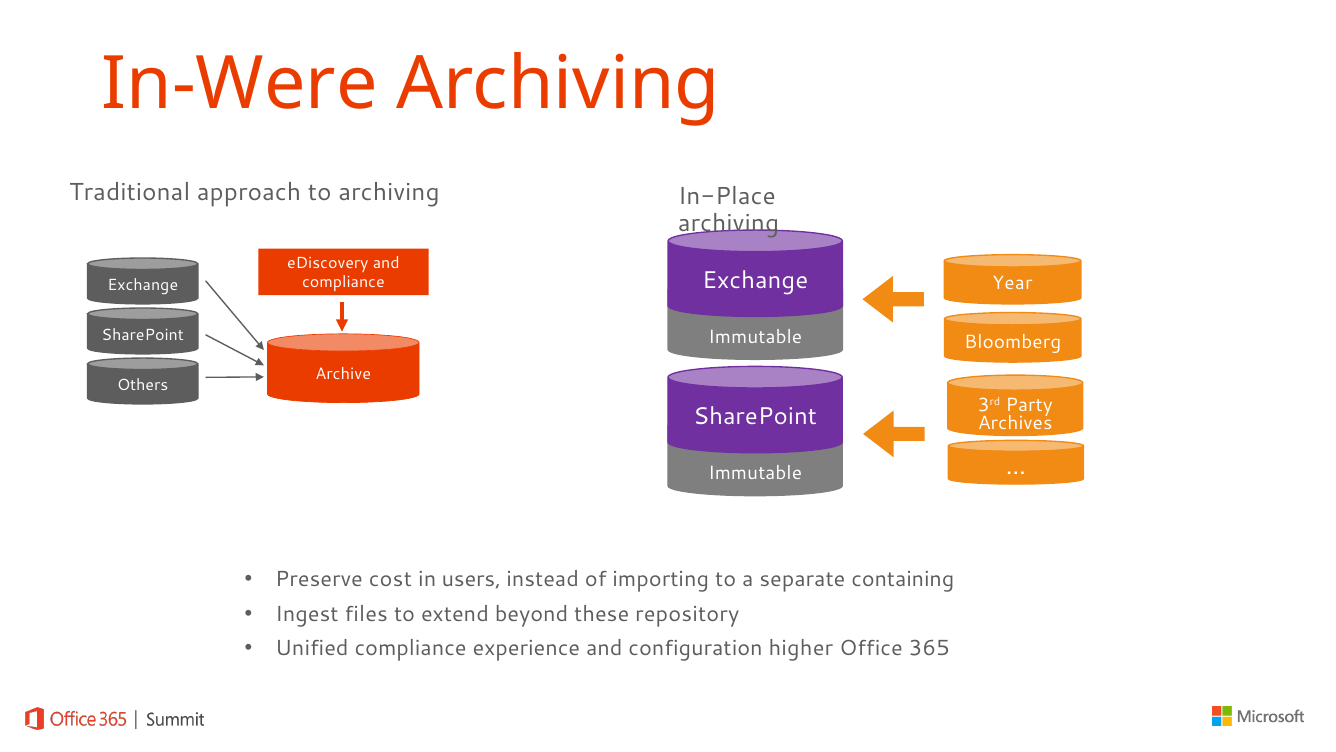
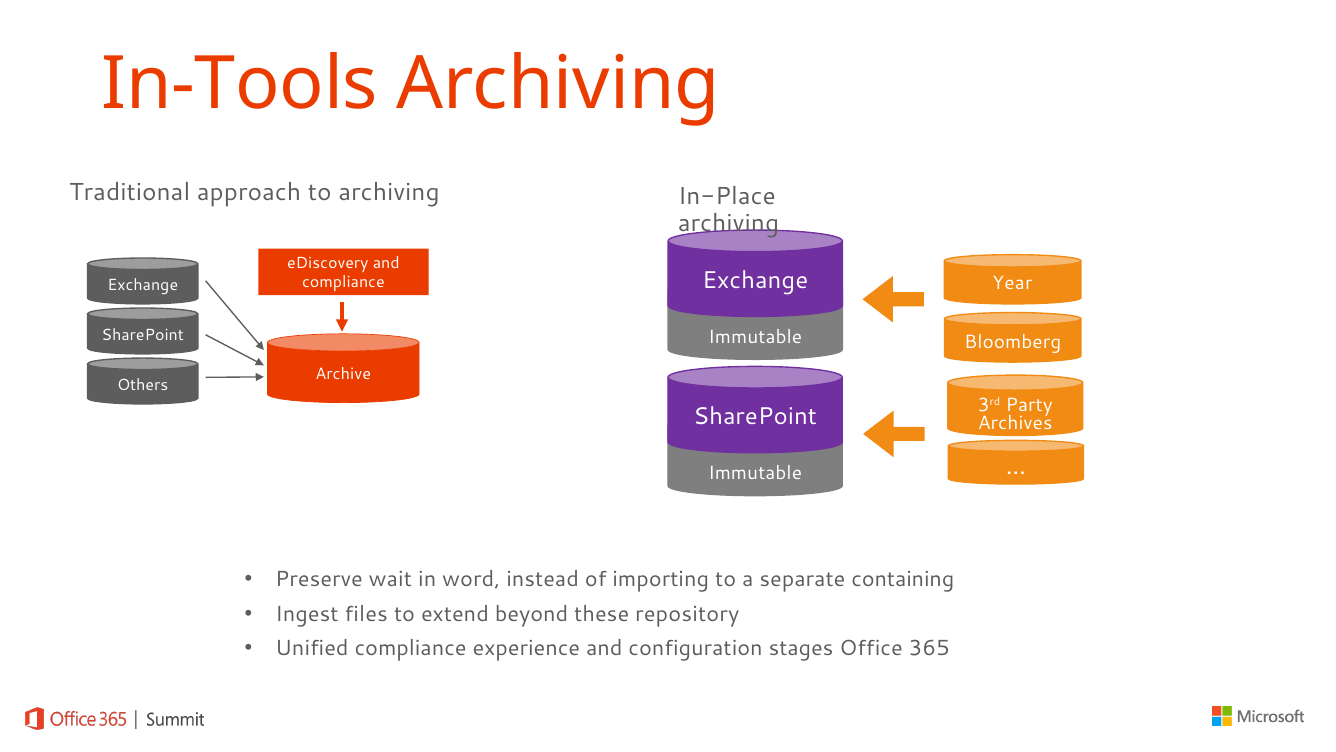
In-Were: In-Were -> In-Tools
cost: cost -> wait
users: users -> word
higher: higher -> stages
